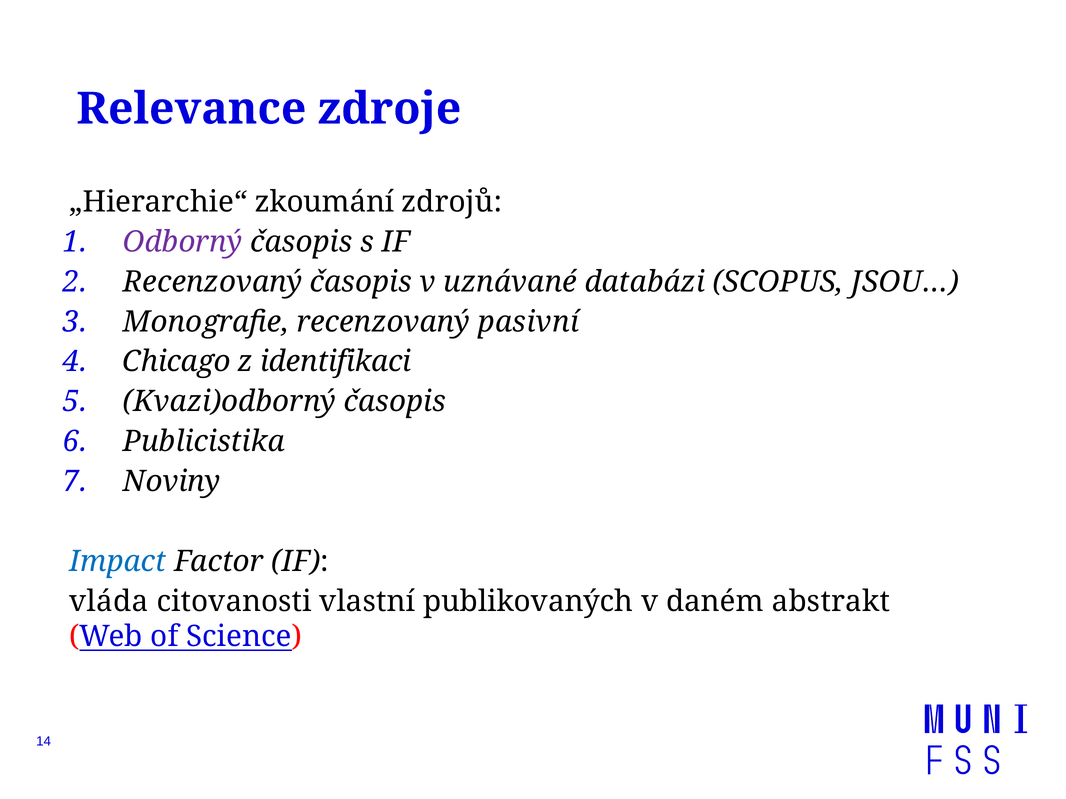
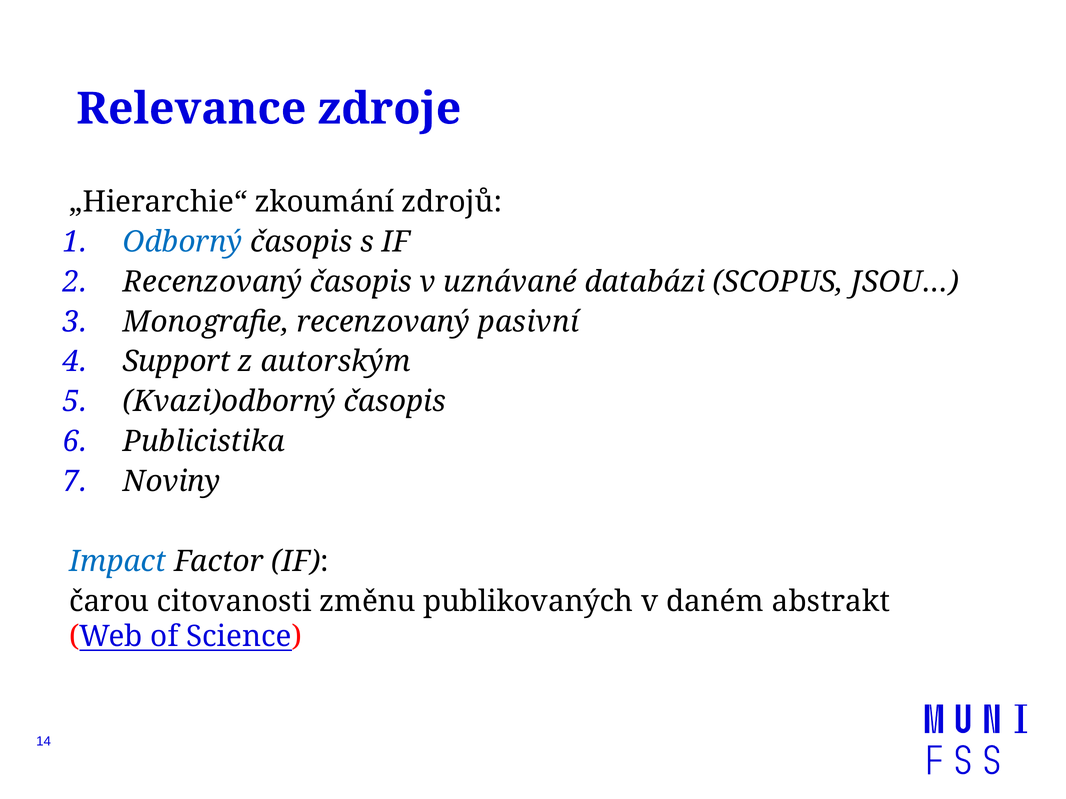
Odborný colour: purple -> blue
Chicago: Chicago -> Support
identifikaci: identifikaci -> autorským
vláda: vláda -> čarou
vlastní: vlastní -> změnu
